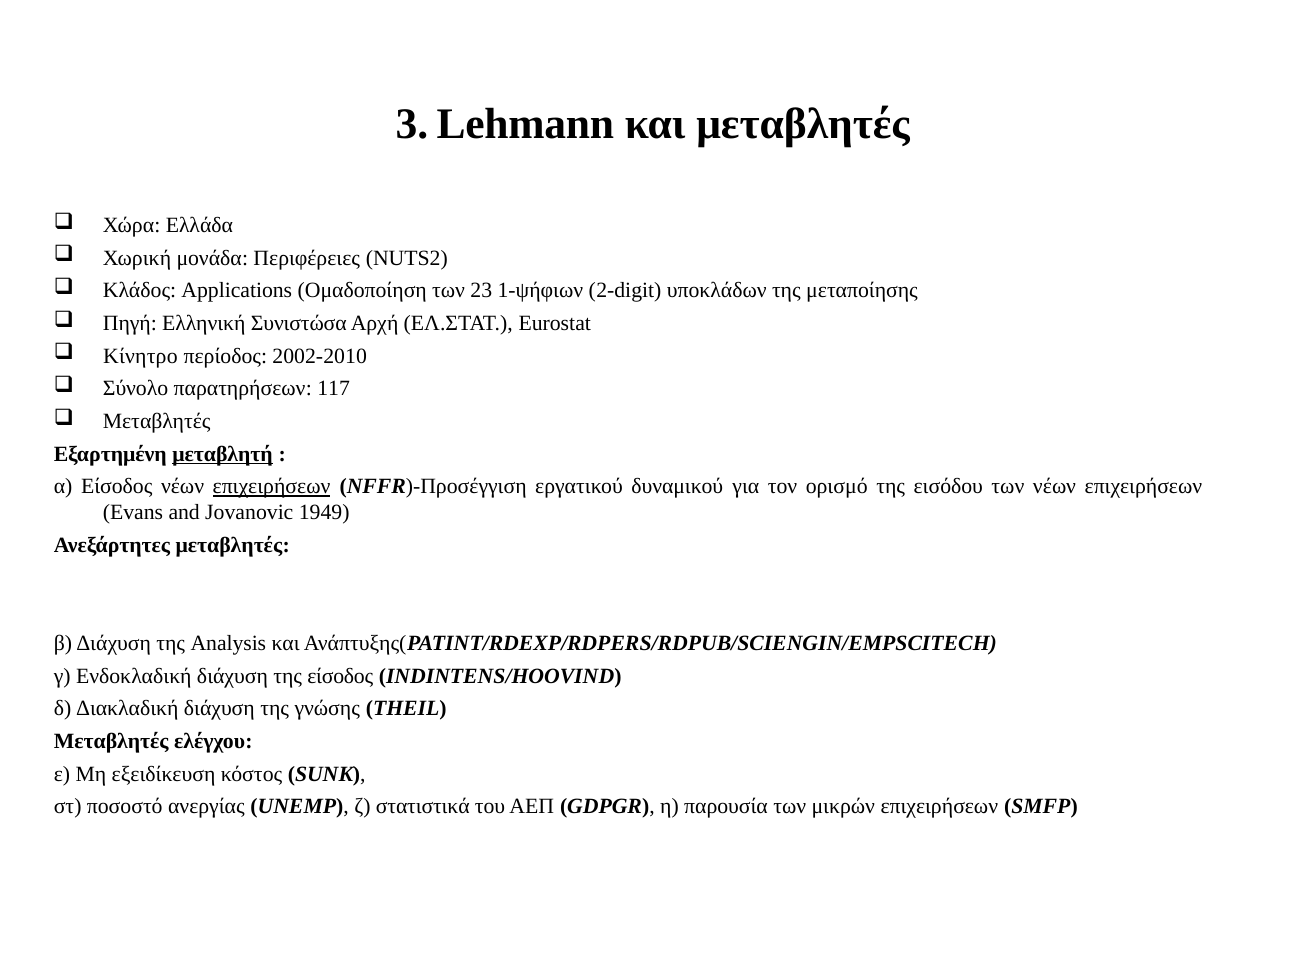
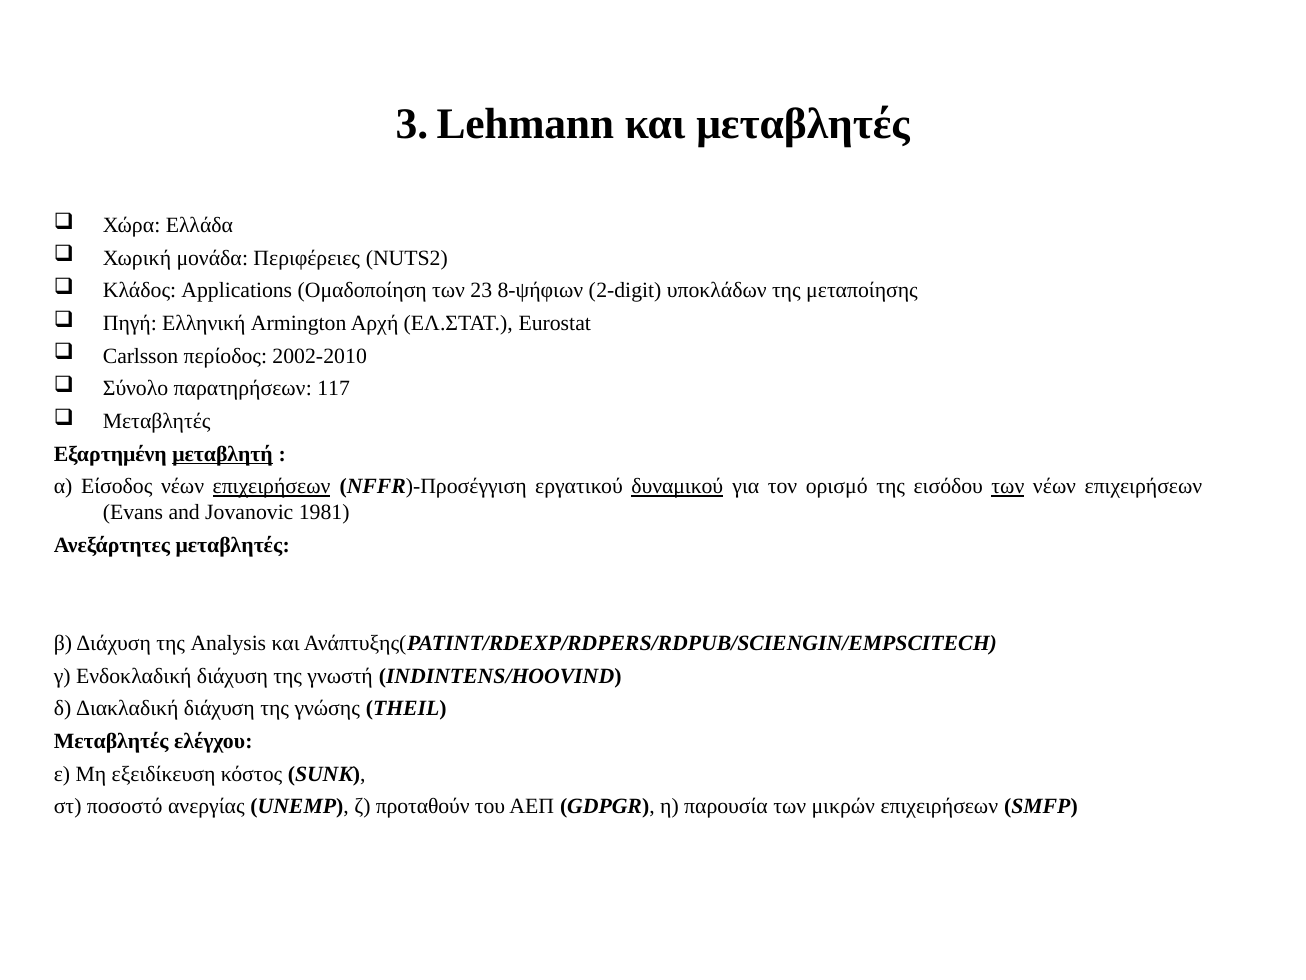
1-ψήφιων: 1-ψήφιων -> 8-ψήφιων
Συνιστώσα: Συνιστώσα -> Armington
Κίνητρο: Κίνητρο -> Carlsson
δυναμικού underline: none -> present
των at (1008, 486) underline: none -> present
1949: 1949 -> 1981
της είσοδος: είσοδος -> γνωστή
στατιστικά: στατιστικά -> προταθούν
